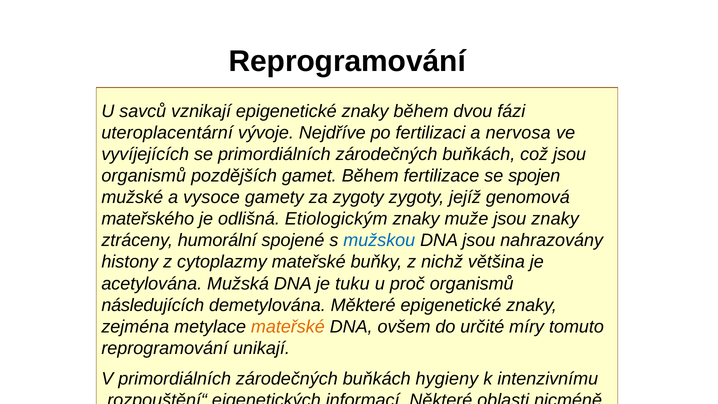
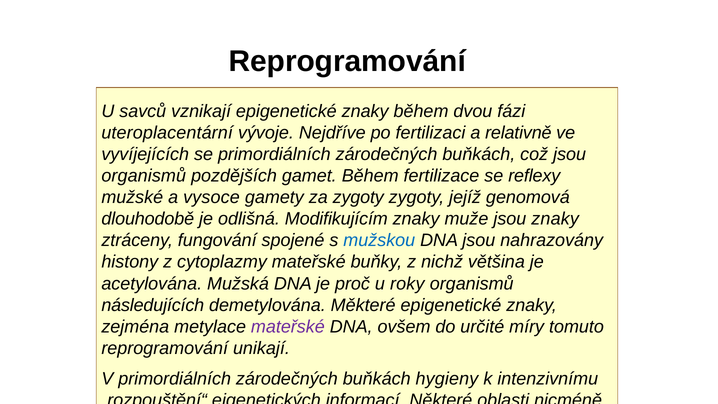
nervosa: nervosa -> relativně
spojen: spojen -> reflexy
mateřského: mateřského -> dlouhodobě
Etiologickým: Etiologickým -> Modifikujícím
humorální: humorální -> fungování
tuku: tuku -> proč
proč: proč -> roky
mateřské at (288, 327) colour: orange -> purple
